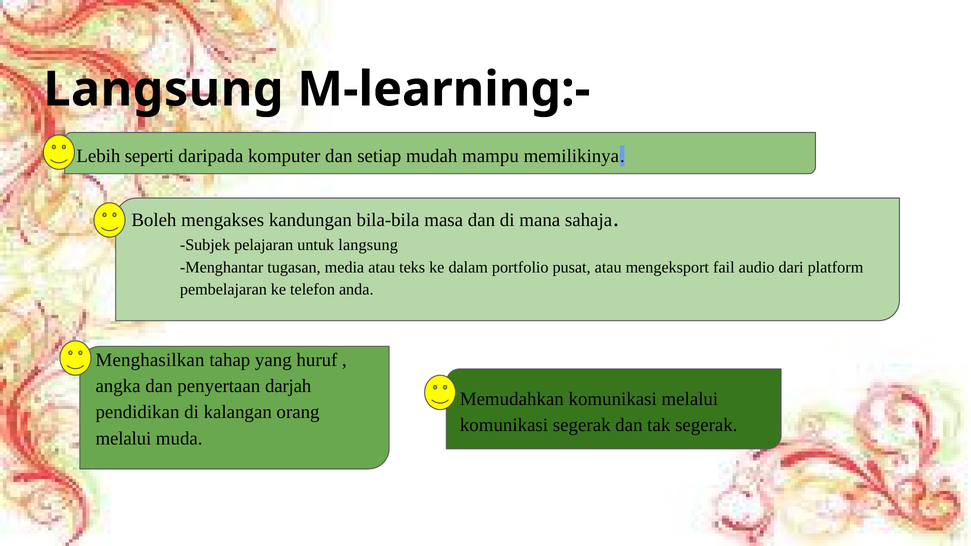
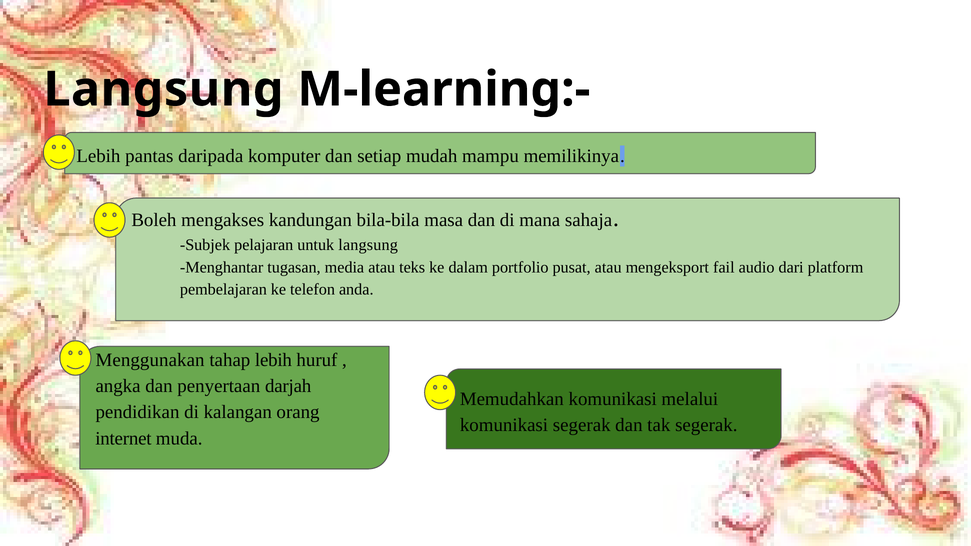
seperti: seperti -> pantas
Menghasilkan: Menghasilkan -> Menggunakan
tahap yang: yang -> lebih
melalui at (123, 438): melalui -> internet
